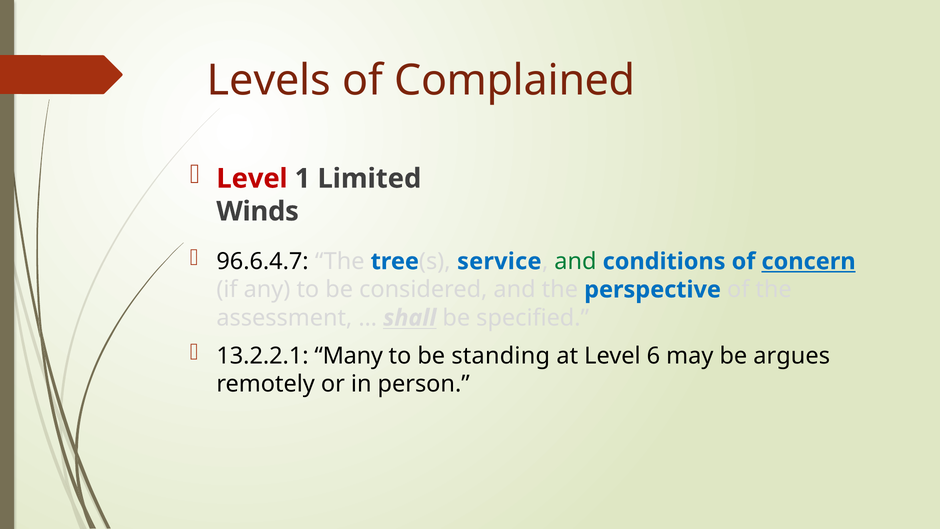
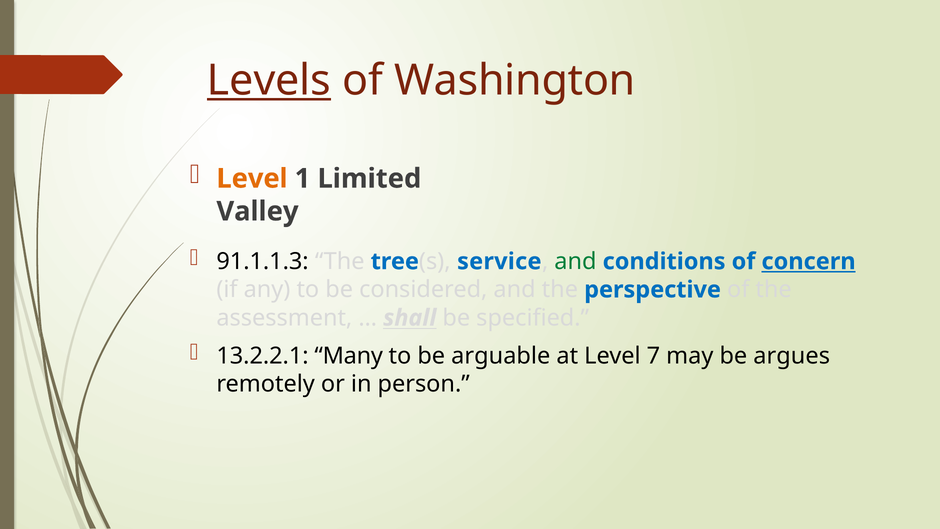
Levels underline: none -> present
Complained: Complained -> Washington
Level at (252, 178) colour: red -> orange
Winds: Winds -> Valley
96.6.4.7: 96.6.4.7 -> 91.1.1.3
standing: standing -> arguable
6: 6 -> 7
